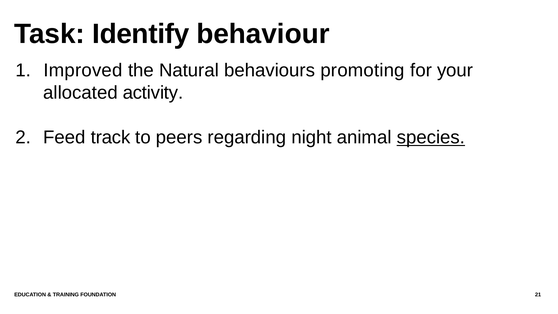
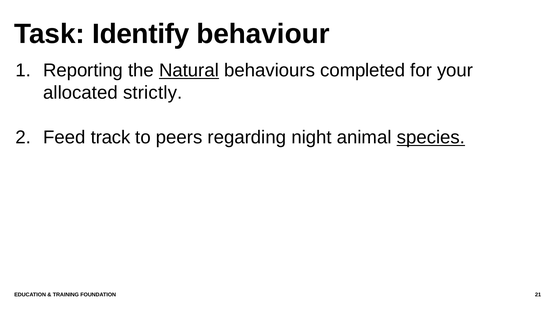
Improved: Improved -> Reporting
Natural underline: none -> present
promoting: promoting -> completed
activity: activity -> strictly
